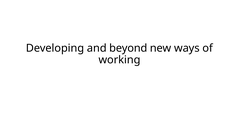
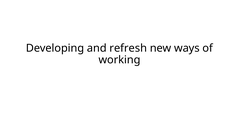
beyond: beyond -> refresh
